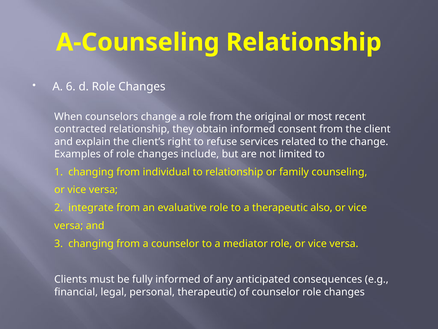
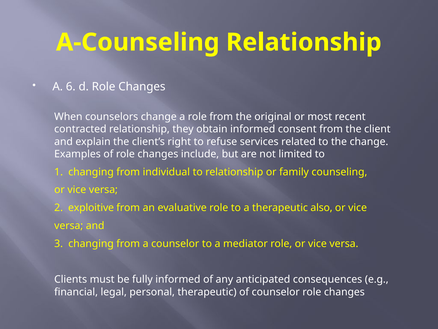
integrate: integrate -> exploitive
